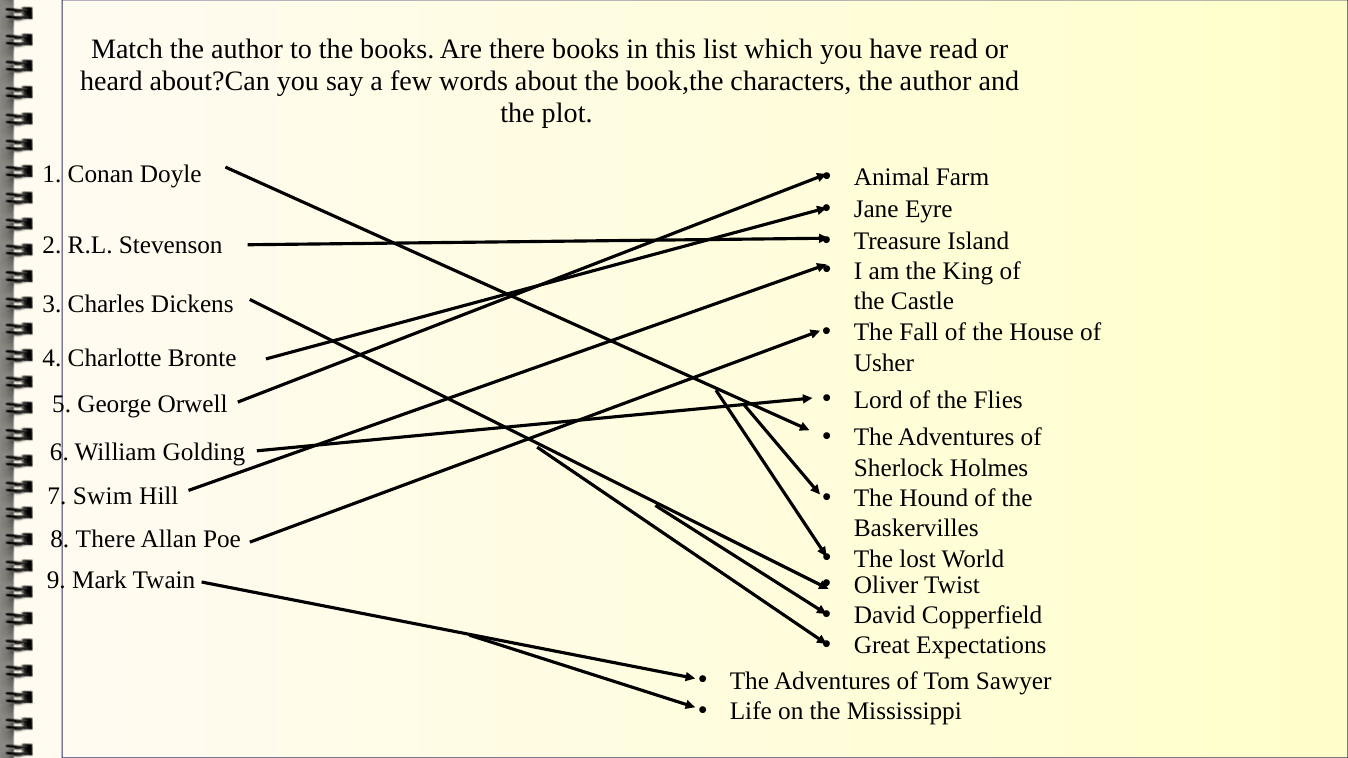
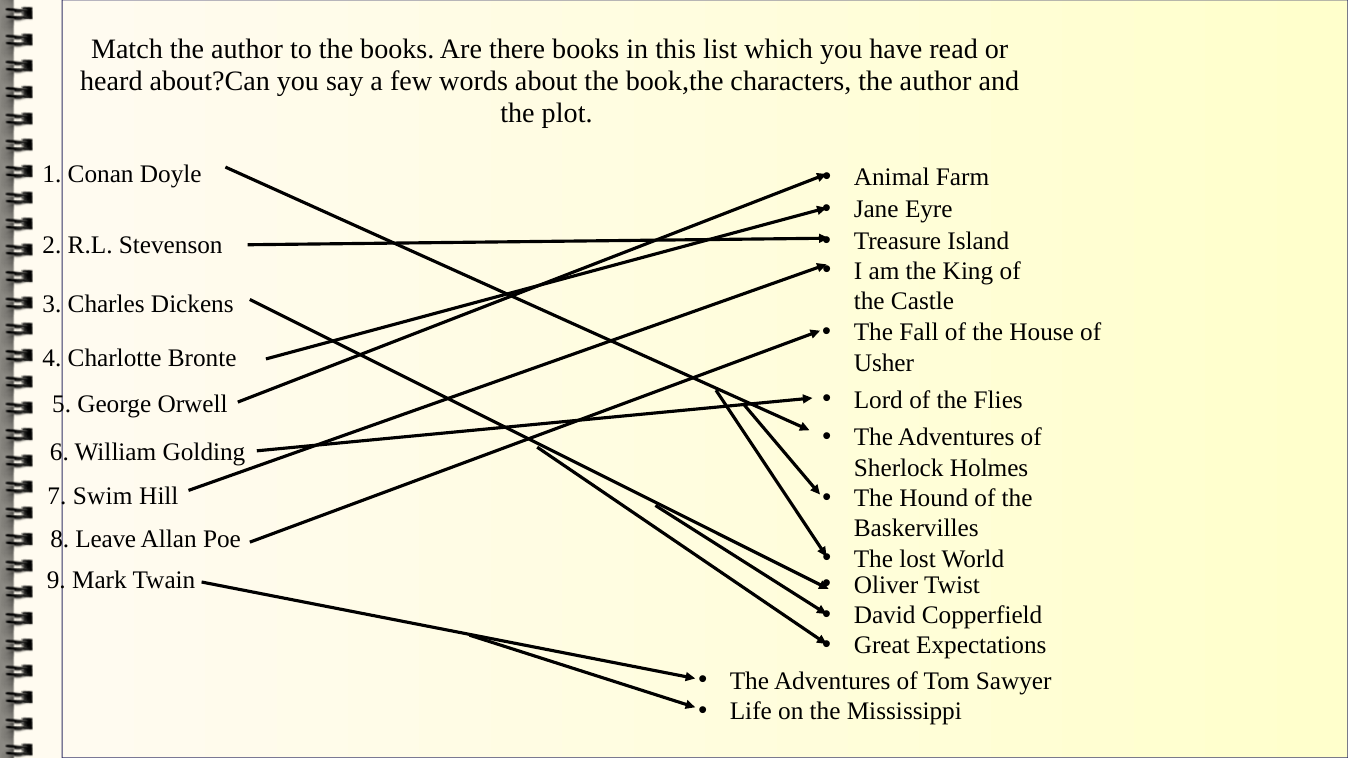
8 There: There -> Leave
